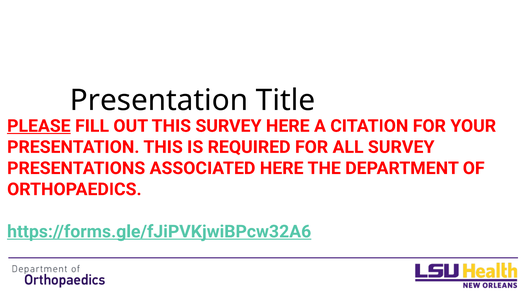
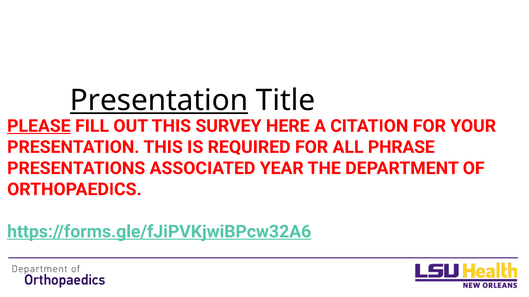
Presentation at (159, 101) underline: none -> present
ALL SURVEY: SURVEY -> PHRASE
ASSOCIATED HERE: HERE -> YEAR
